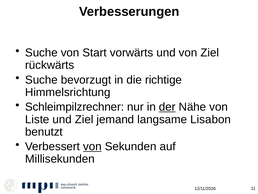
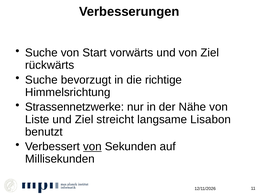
Schleimpilzrechner: Schleimpilzrechner -> Strassennetzwerke
der underline: present -> none
jemand: jemand -> streicht
